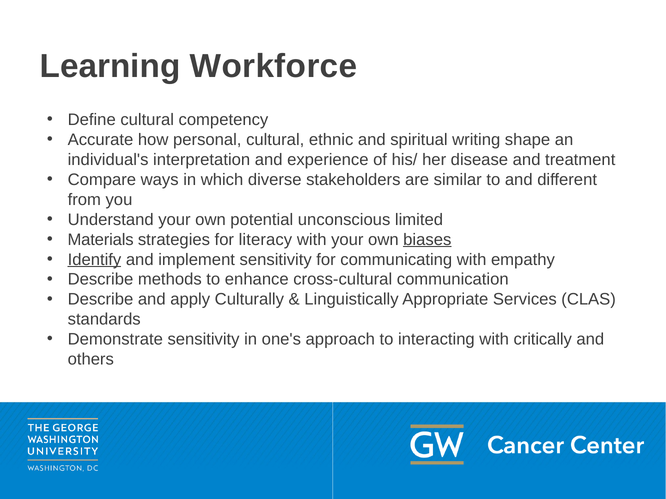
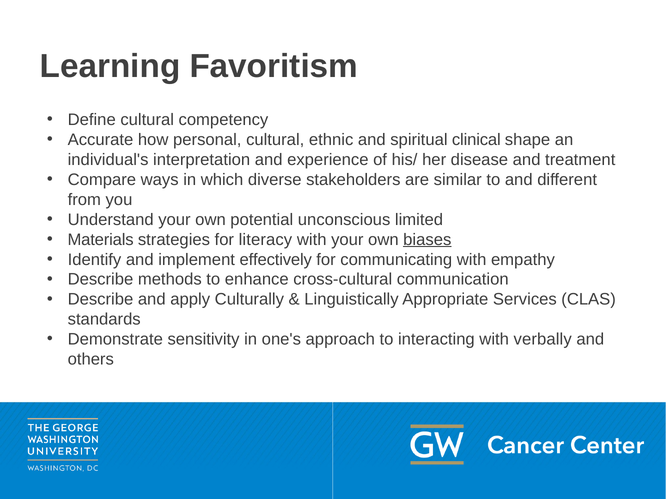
Workforce: Workforce -> Favoritism
writing: writing -> clinical
Identify underline: present -> none
implement sensitivity: sensitivity -> effectively
critically: critically -> verbally
